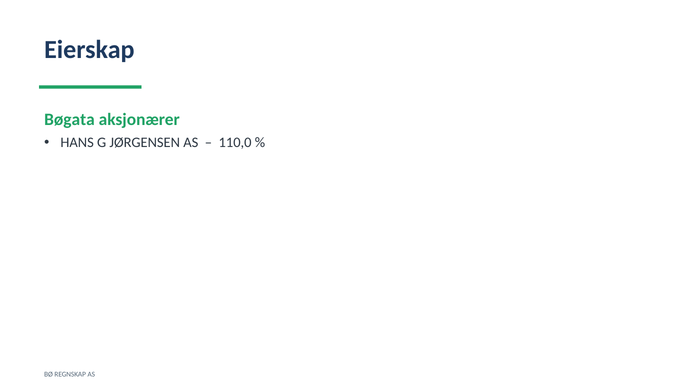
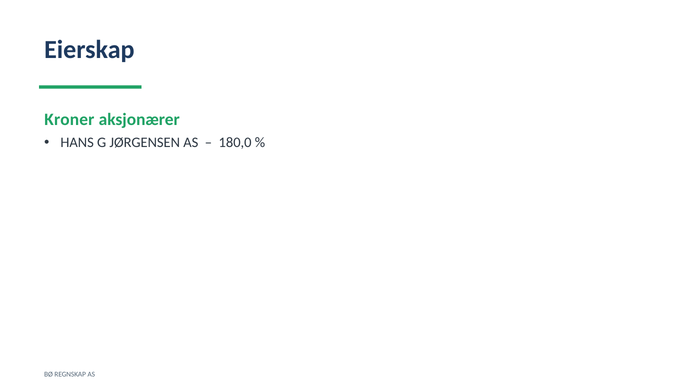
Bøgata: Bøgata -> Kroner
110,0: 110,0 -> 180,0
